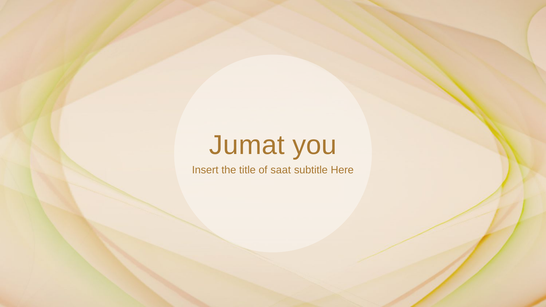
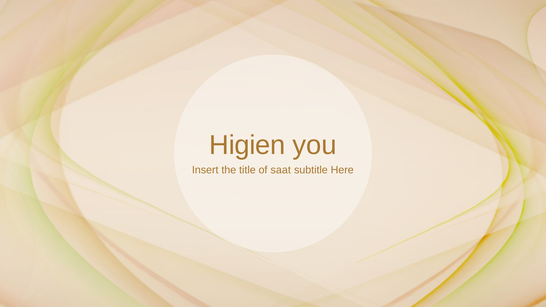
Jumat: Jumat -> Higien
